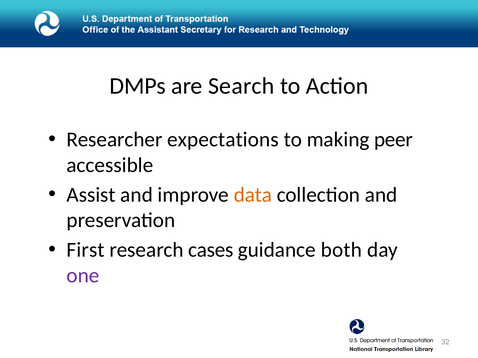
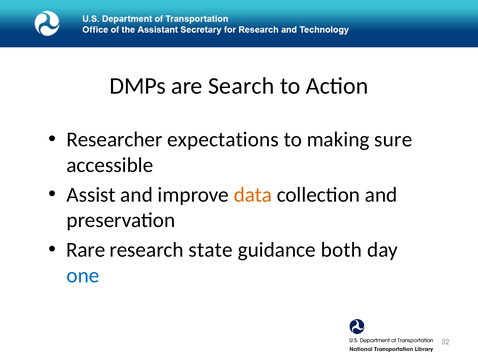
peer: peer -> sure
First: First -> Rare
cases: cases -> state
one colour: purple -> blue
